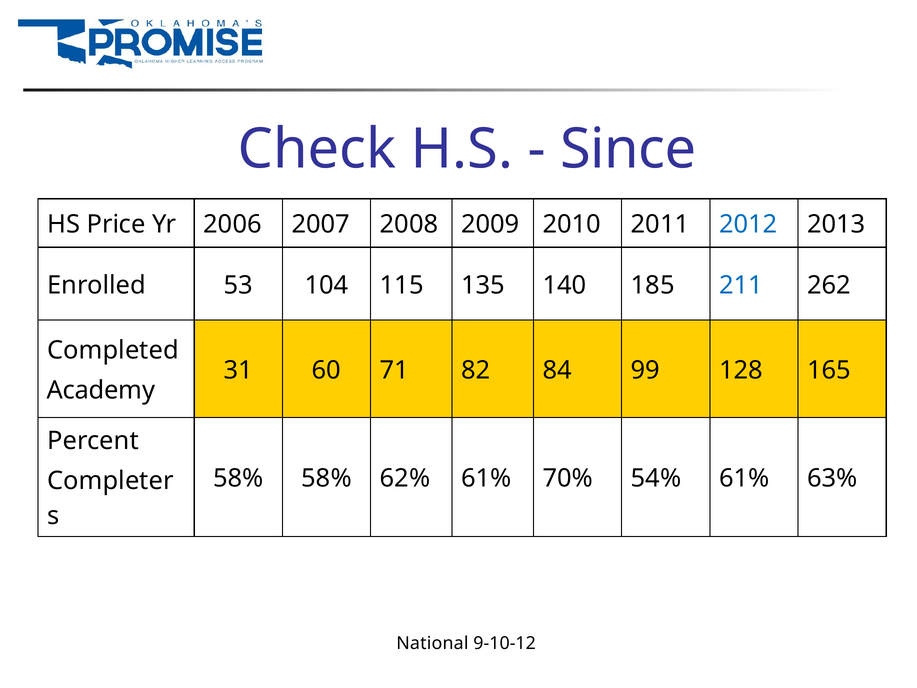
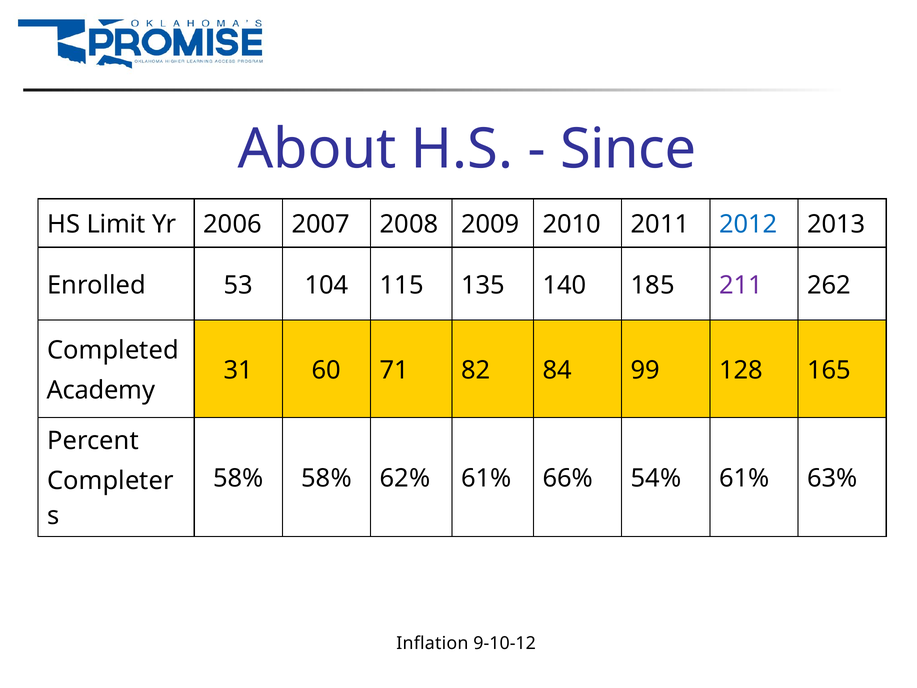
Check: Check -> About
Price: Price -> Limit
211 colour: blue -> purple
70%: 70% -> 66%
National: National -> Inflation
